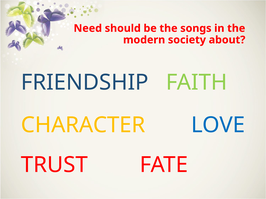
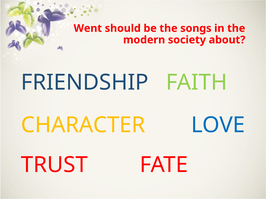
Need: Need -> Went
